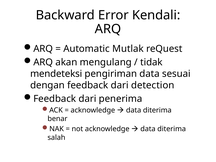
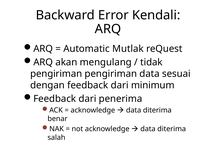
mendeteksi at (56, 74): mendeteksi -> pengiriman
detection: detection -> minimum
